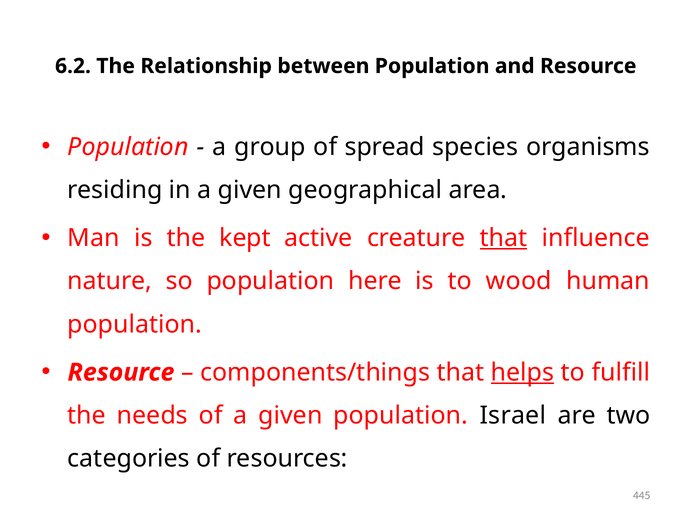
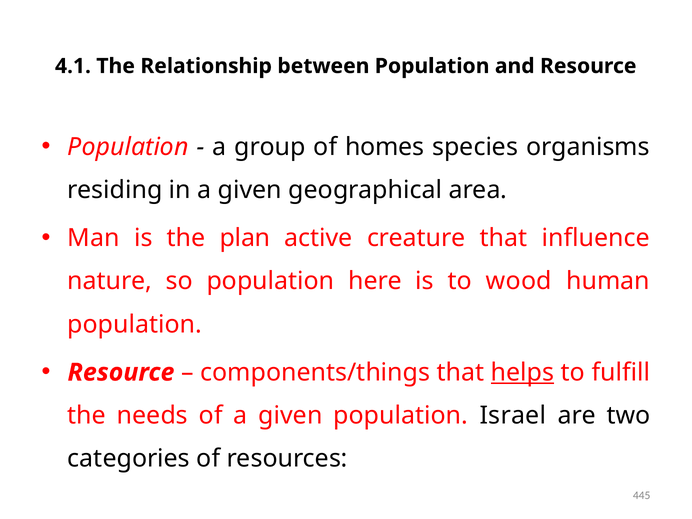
6.2: 6.2 -> 4.1
spread: spread -> homes
kept: kept -> plan
that at (504, 238) underline: present -> none
